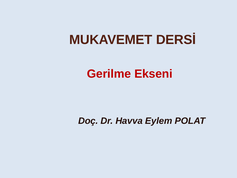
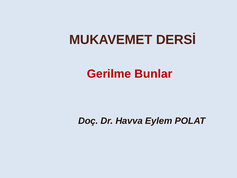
Ekseni: Ekseni -> Bunlar
